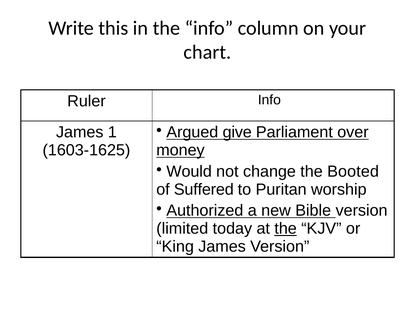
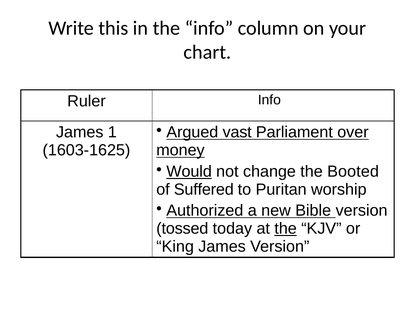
give: give -> vast
Would underline: none -> present
limited: limited -> tossed
